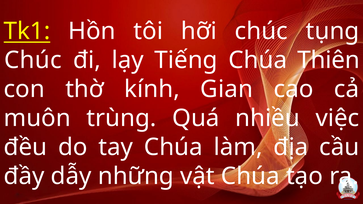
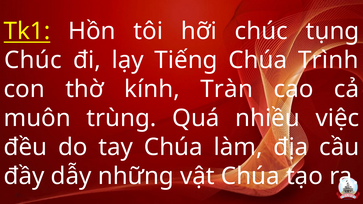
Thiên: Thiên -> Trình
Gian: Gian -> Tràn
